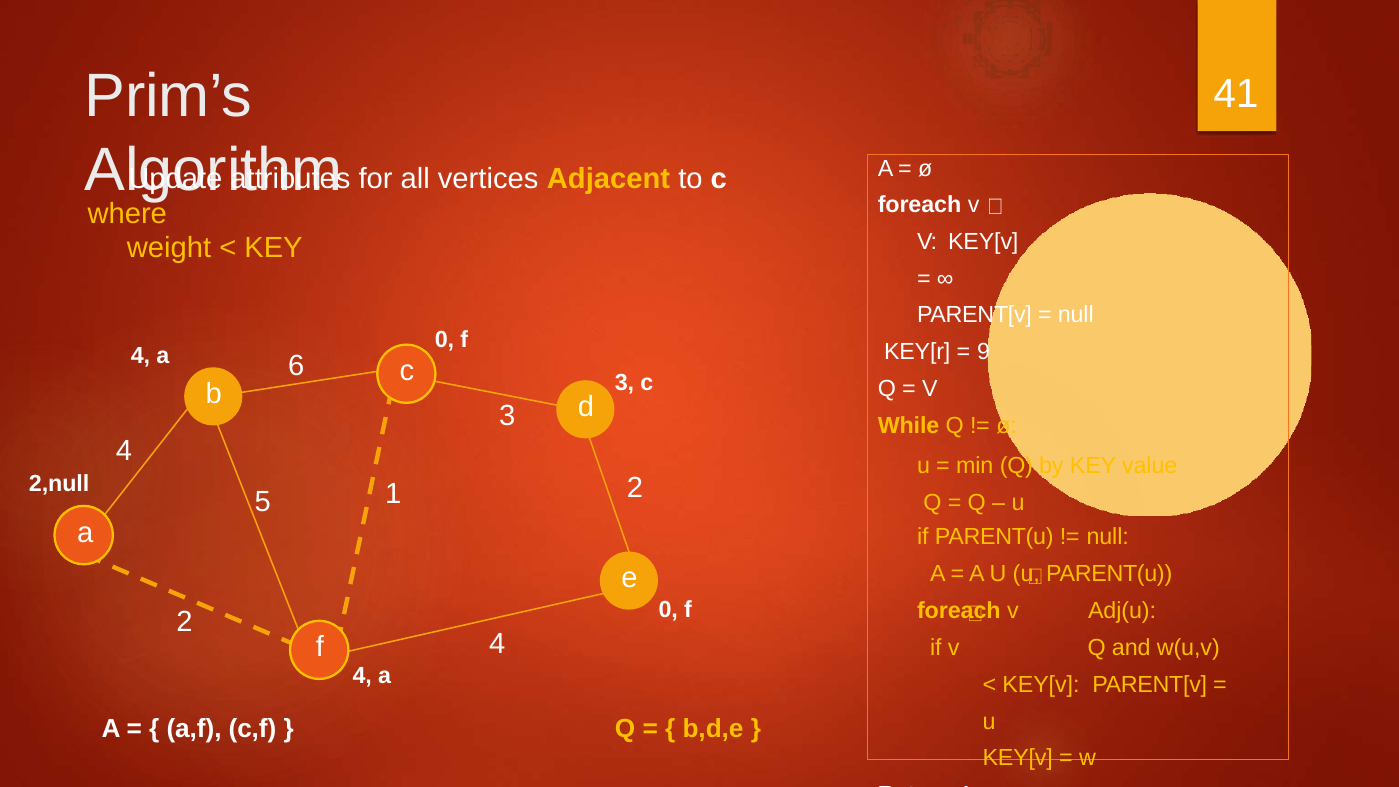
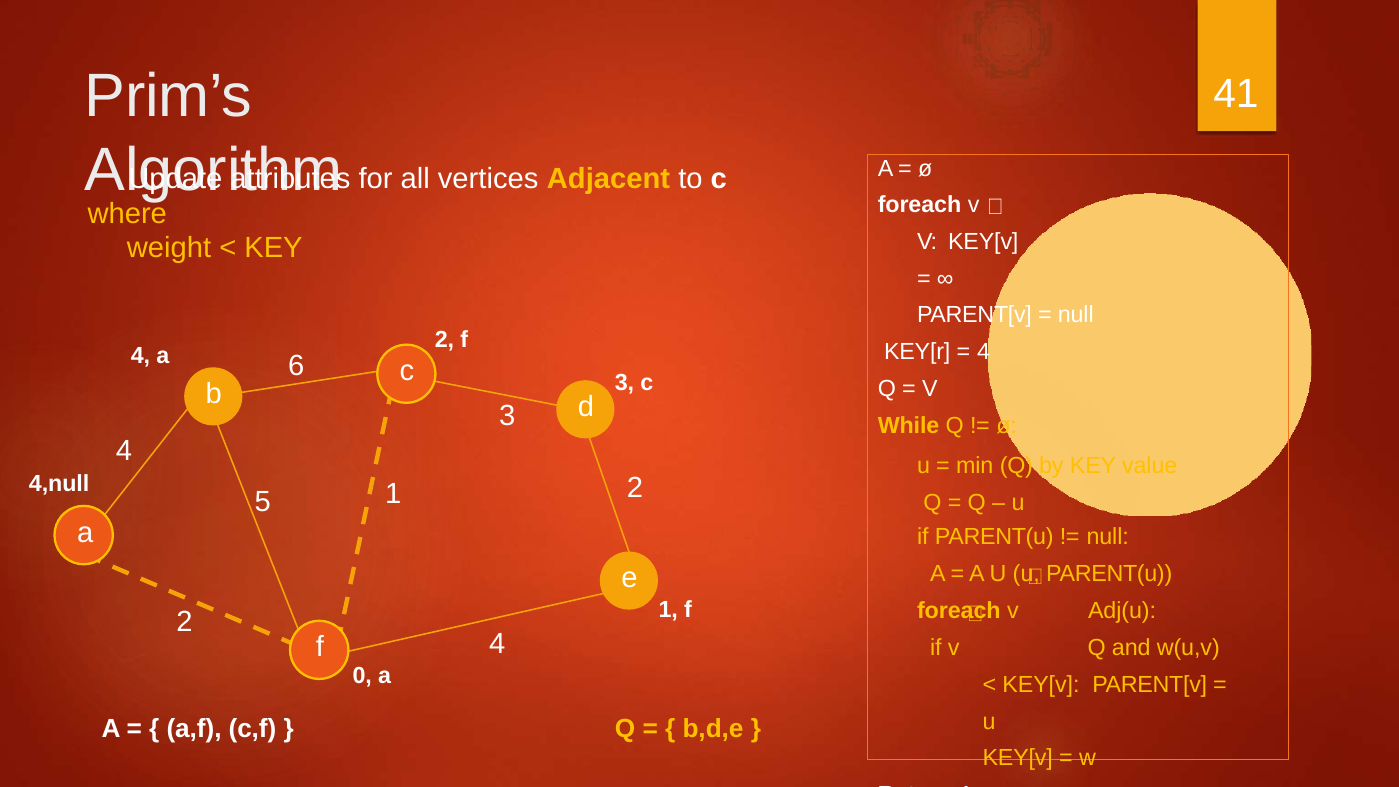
0 at (444, 340): 0 -> 2
9 at (984, 352): 9 -> 4
2,null: 2,null -> 4,null
0 at (668, 610): 0 -> 1
4 at (362, 675): 4 -> 0
